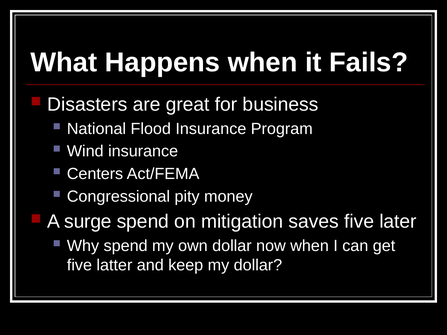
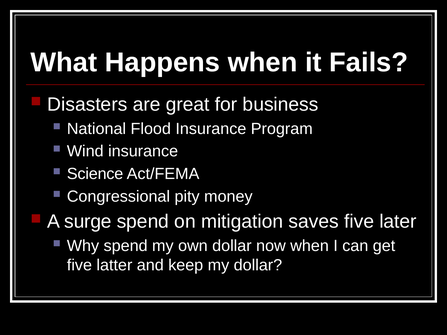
Centers: Centers -> Science
